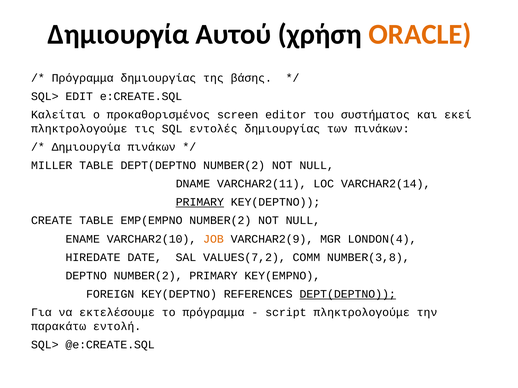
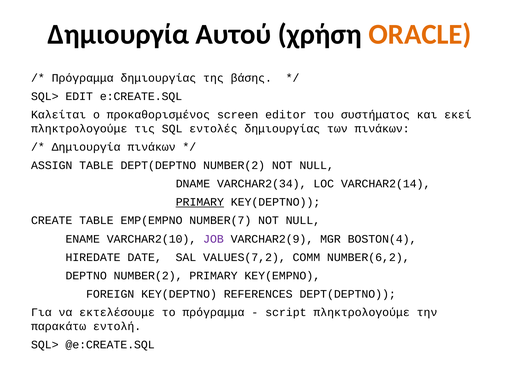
MILLER: MILLER -> ASSIGN
VARCHAR2(11: VARCHAR2(11 -> VARCHAR2(34
EMP(EMPNO NUMBER(2: NUMBER(2 -> NUMBER(7
JOB colour: orange -> purple
LONDON(4: LONDON(4 -> BOSTON(4
NUMBER(3,8: NUMBER(3,8 -> NUMBER(6,2
DEPT(DEPTNO at (348, 294) underline: present -> none
